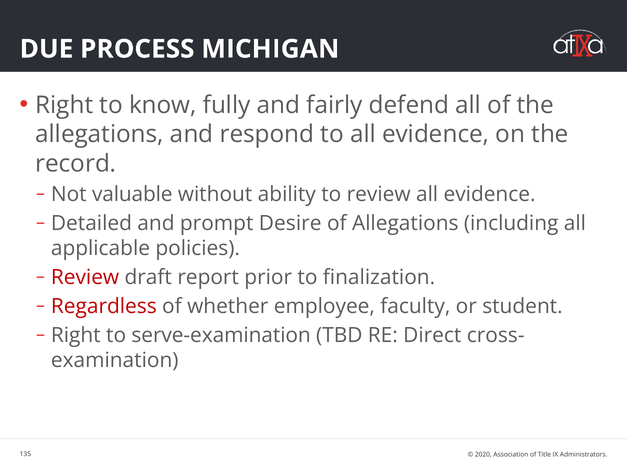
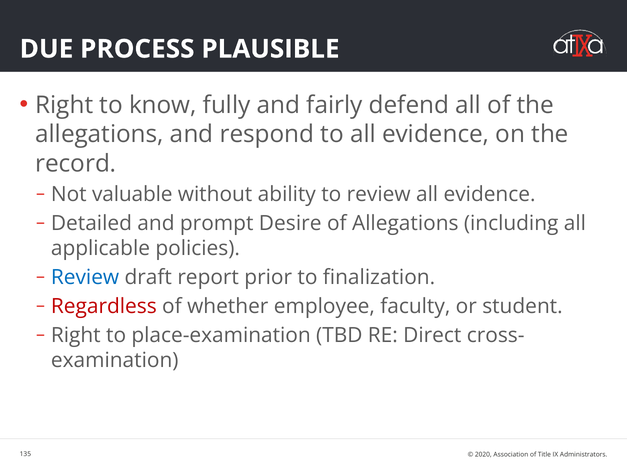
MICHIGAN: MICHIGAN -> PLAUSIBLE
Review at (85, 278) colour: red -> blue
serve-examination: serve-examination -> place-examination
